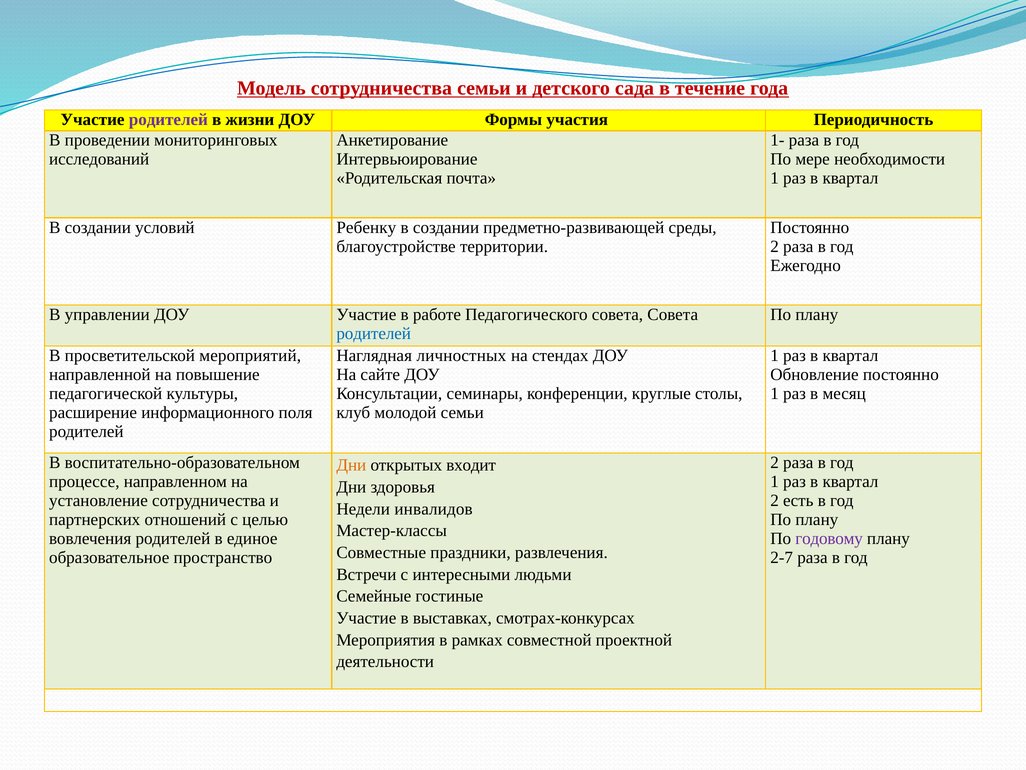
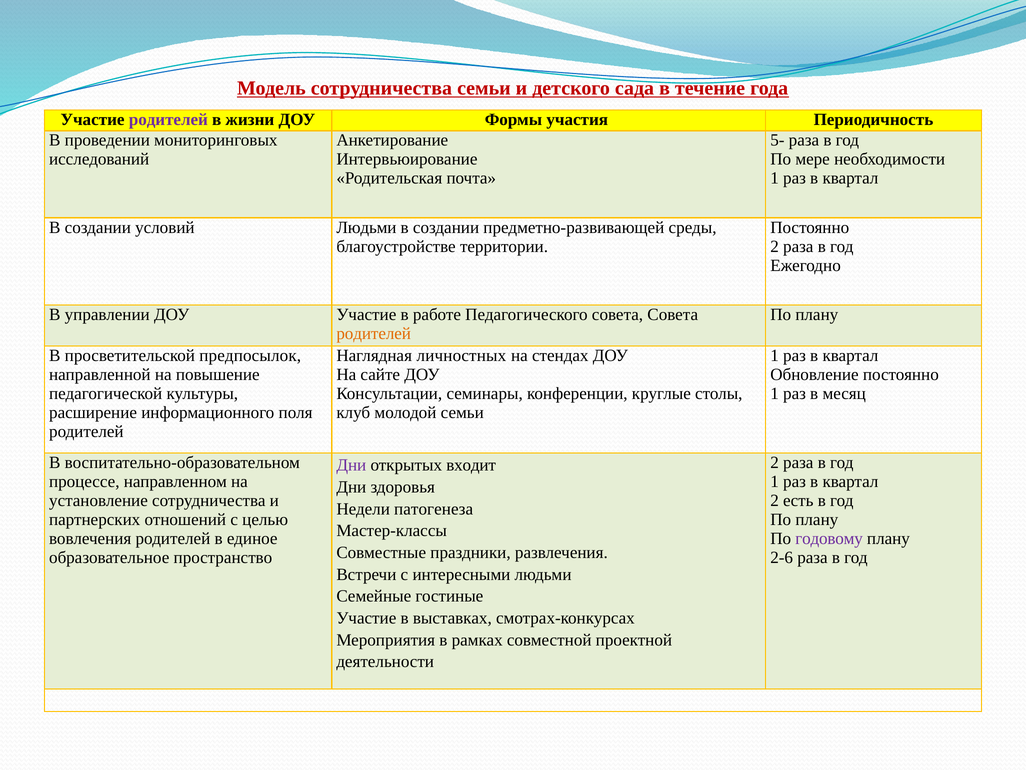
1-: 1- -> 5-
условий Ребенку: Ребенку -> Людьми
родителей at (374, 333) colour: blue -> orange
мероприятий: мероприятий -> предпосылок
Дни at (351, 465) colour: orange -> purple
инвалидов: инвалидов -> патогенеза
2-7: 2-7 -> 2-6
